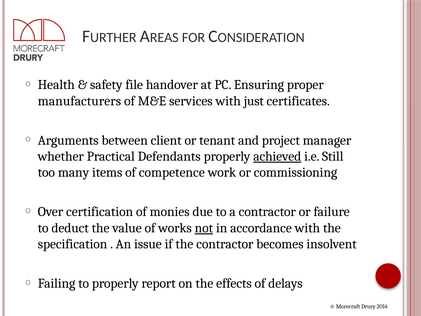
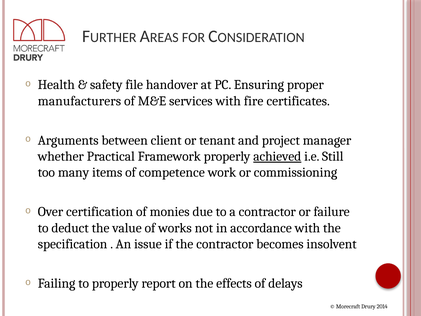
just: just -> fire
Defendants: Defendants -> Framework
not underline: present -> none
